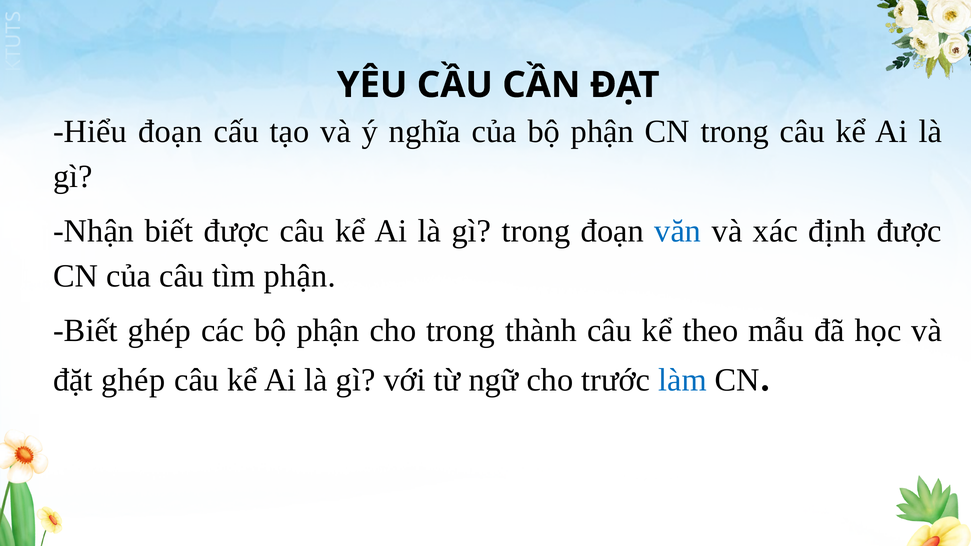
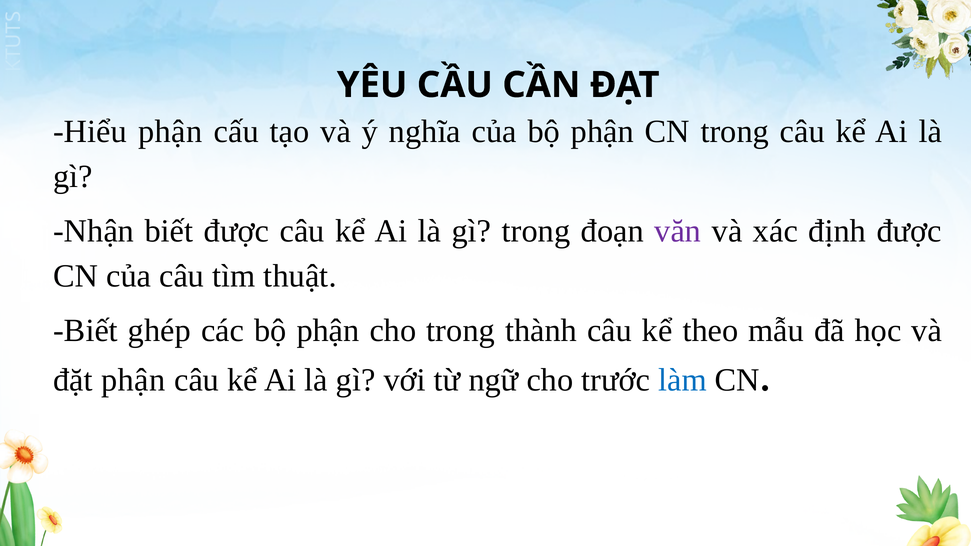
Hiểu đoạn: đoạn -> phận
văn colour: blue -> purple
tìm phận: phận -> thuật
đặt ghép: ghép -> phận
